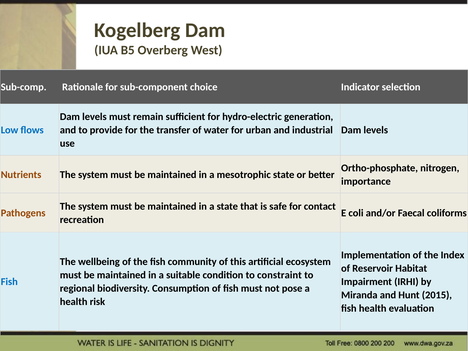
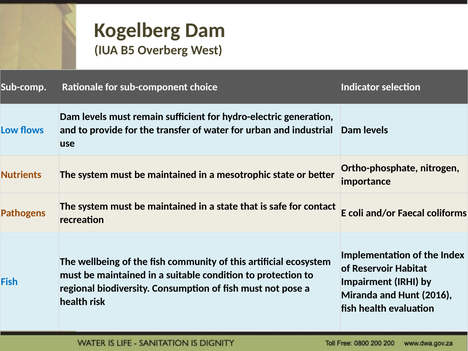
constraint: constraint -> protection
2015: 2015 -> 2016
